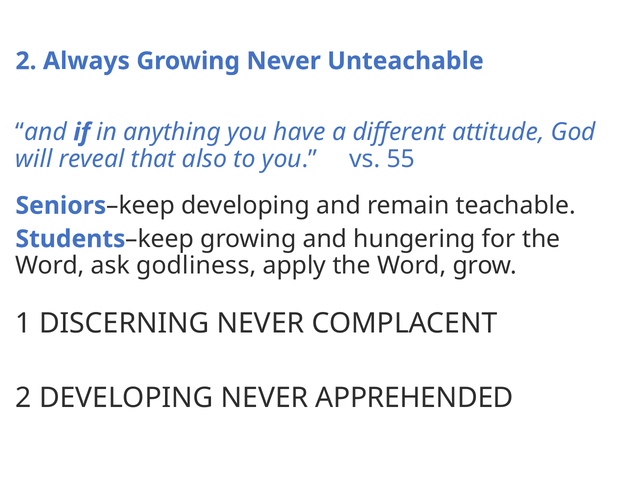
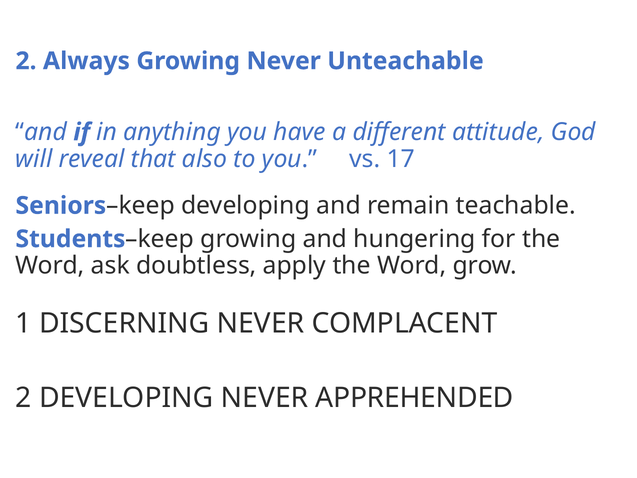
55: 55 -> 17
godliness: godliness -> doubtless
